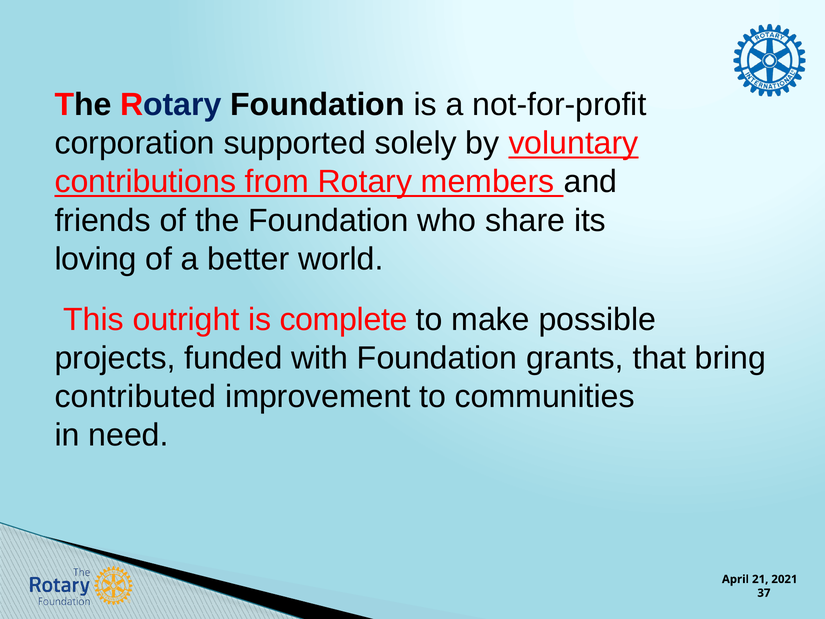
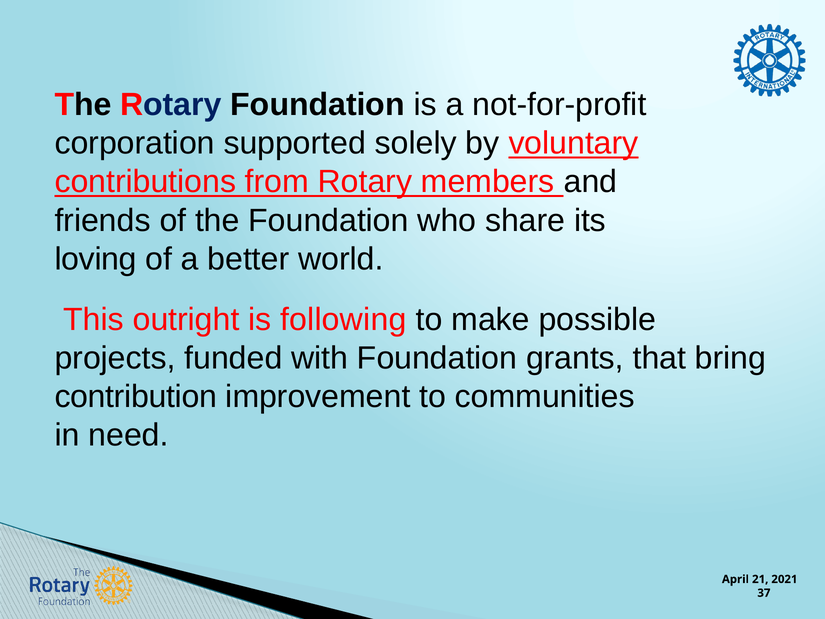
complete: complete -> following
contributed: contributed -> contribution
